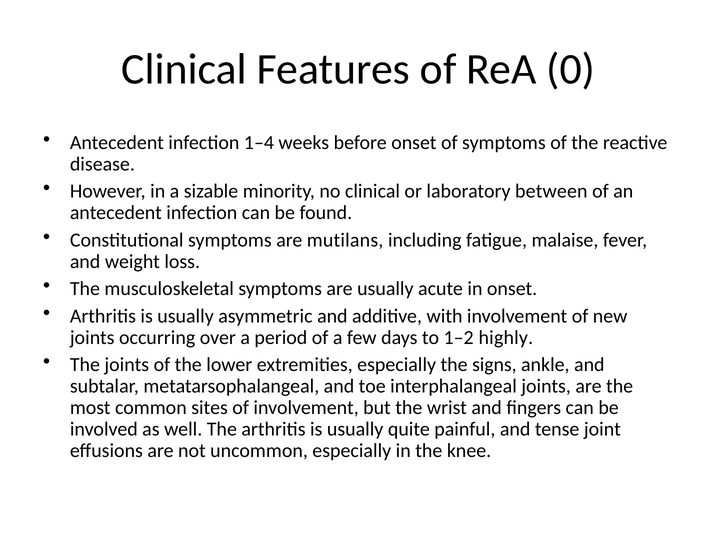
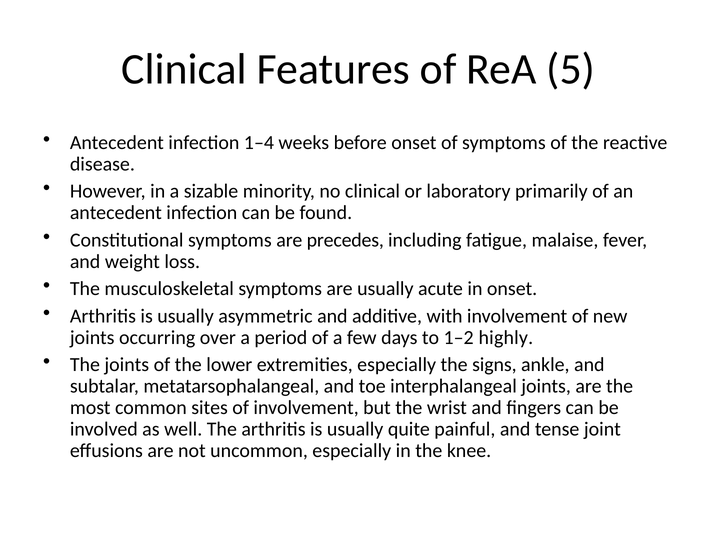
0: 0 -> 5
between: between -> primarily
mutilans: mutilans -> precedes
